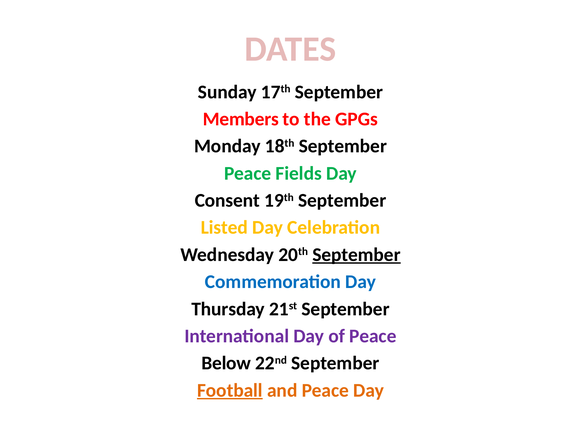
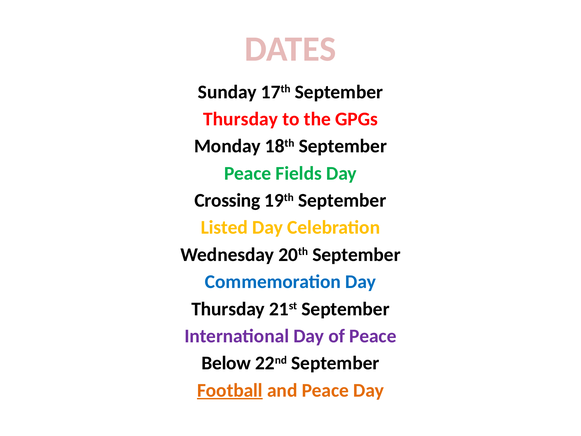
Members at (241, 119): Members -> Thursday
Consent: Consent -> Crossing
September at (356, 255) underline: present -> none
